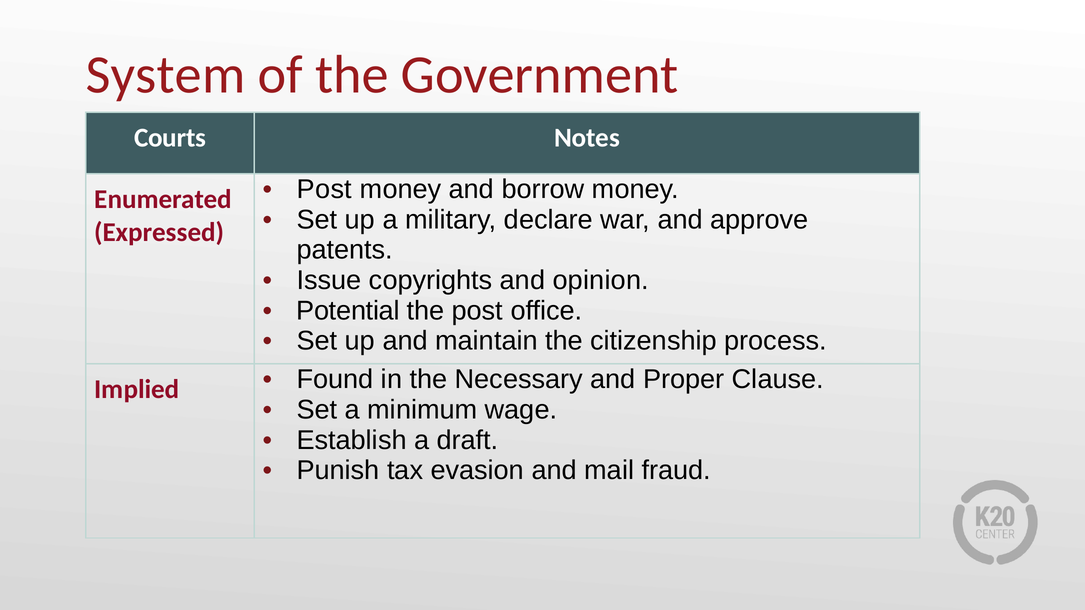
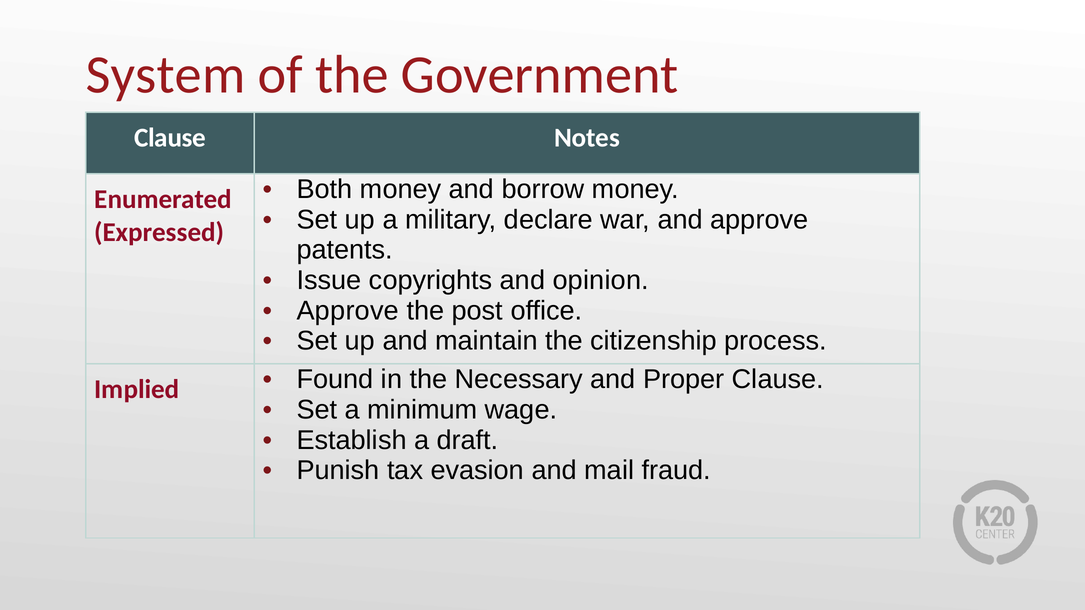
Courts at (170, 138): Courts -> Clause
Post at (324, 189): Post -> Both
Potential at (348, 311): Potential -> Approve
